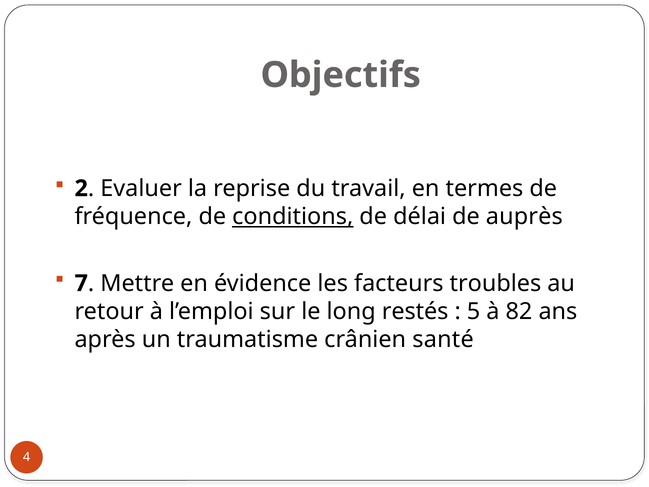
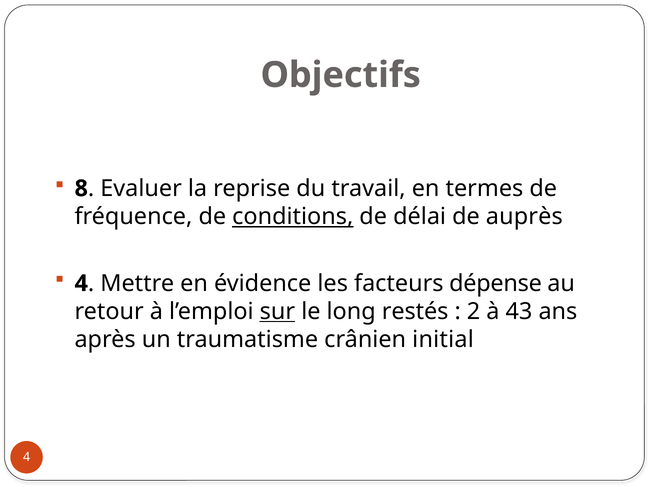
2: 2 -> 8
7 at (81, 283): 7 -> 4
troubles: troubles -> dépense
sur underline: none -> present
5: 5 -> 2
82: 82 -> 43
santé: santé -> initial
